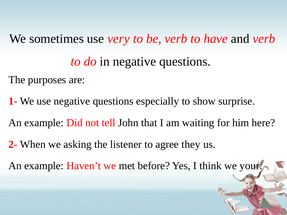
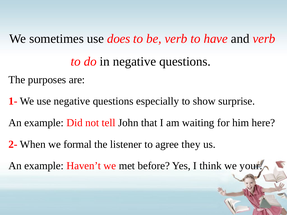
very: very -> does
asking: asking -> formal
